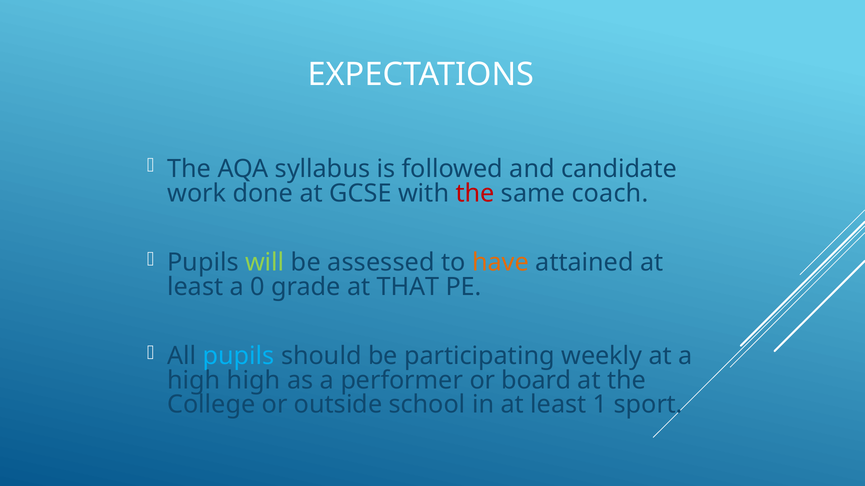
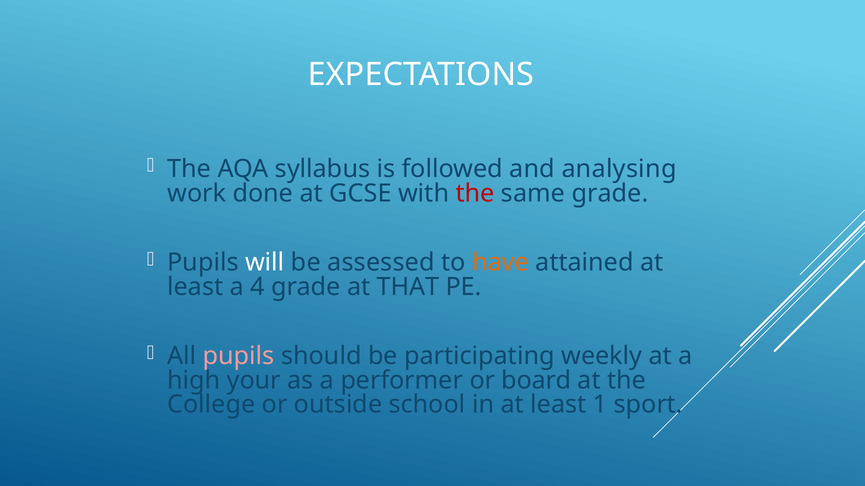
candidate: candidate -> analysing
same coach: coach -> grade
will colour: light green -> white
0: 0 -> 4
pupils at (239, 357) colour: light blue -> pink
high high: high -> your
